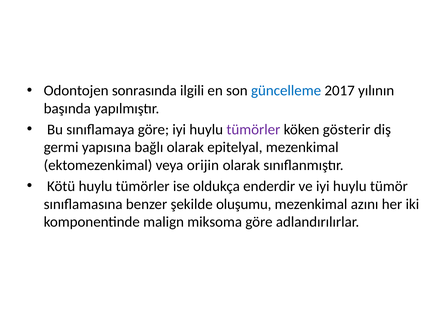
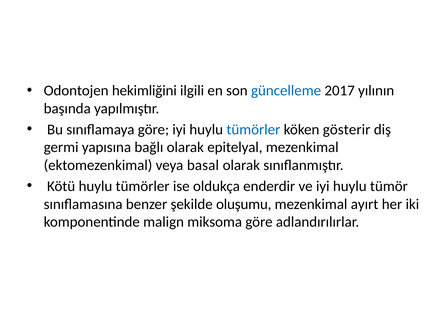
sonrasında: sonrasında -> hekimliğini
tümörler at (253, 129) colour: purple -> blue
orijin: orijin -> basal
azını: azını -> ayırt
